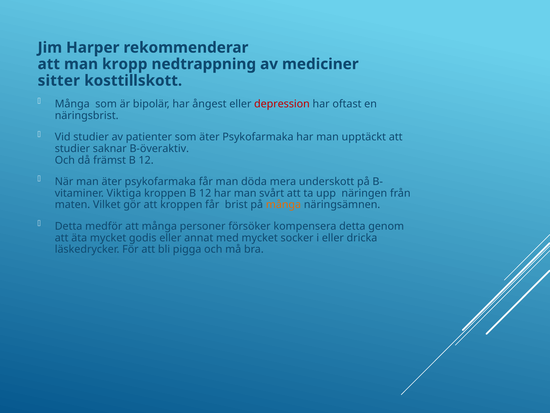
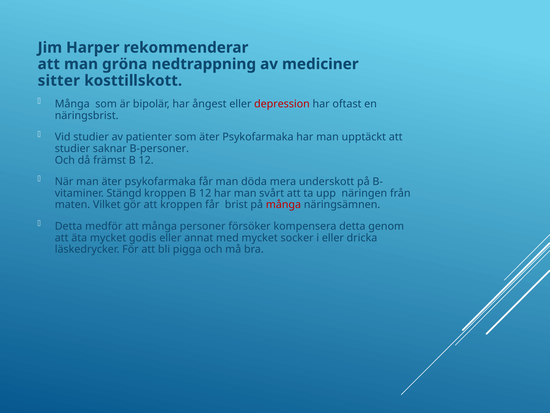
kropp: kropp -> gröna
B-överaktiv: B-överaktiv -> B-personer
Viktiga: Viktiga -> Stängd
många at (283, 205) colour: orange -> red
